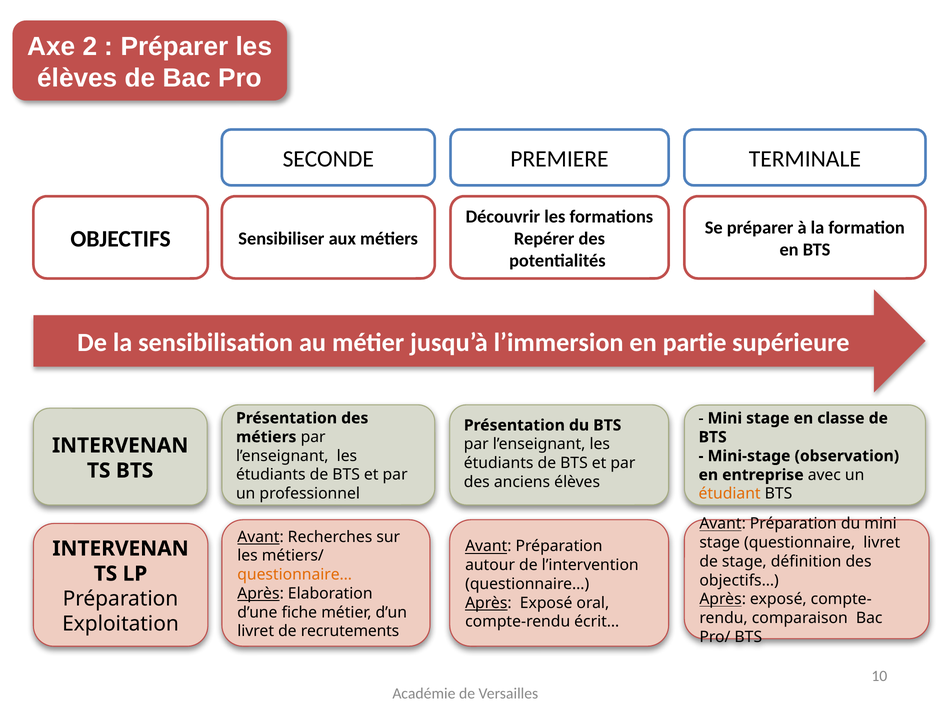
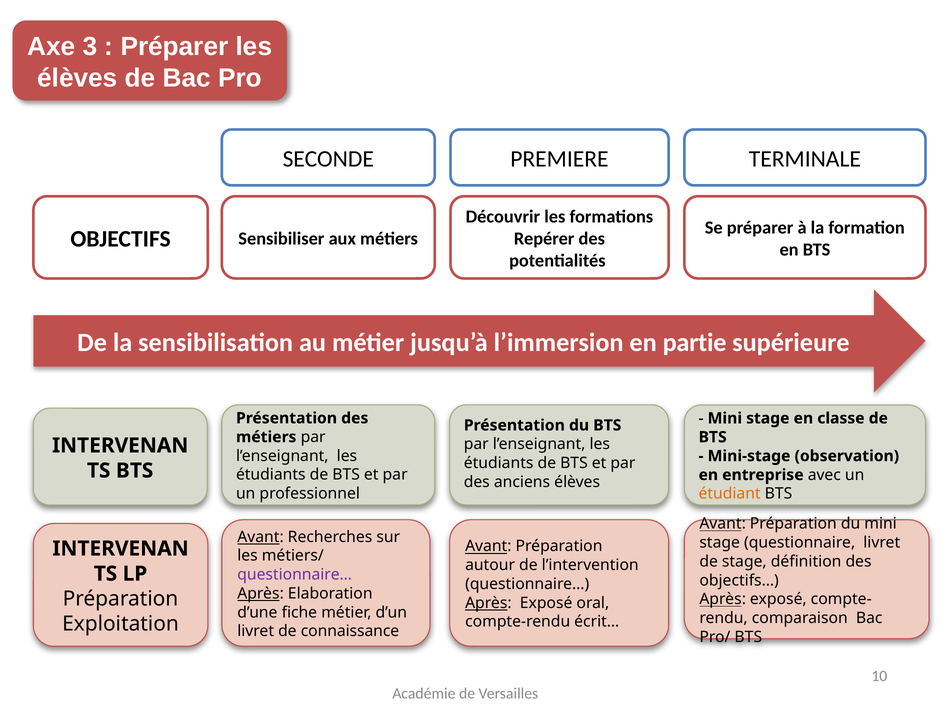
2: 2 -> 3
questionnaire… at (295, 575) colour: orange -> purple
recrutements: recrutements -> connaissance
